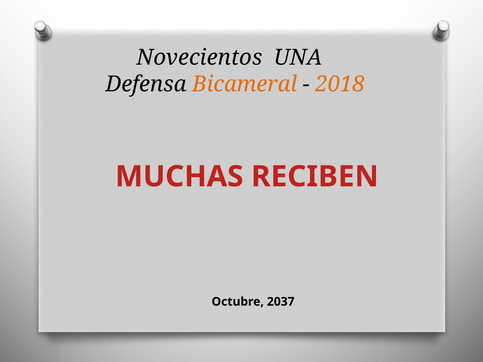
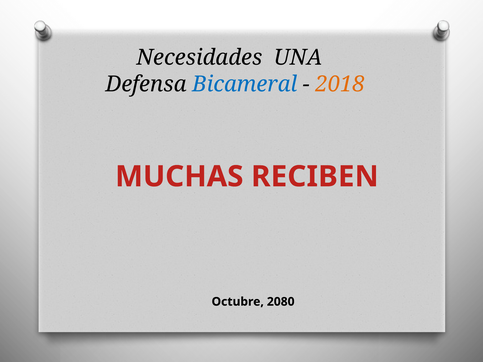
Novecientos: Novecientos -> Necesidades
Bicameral colour: orange -> blue
2037: 2037 -> 2080
